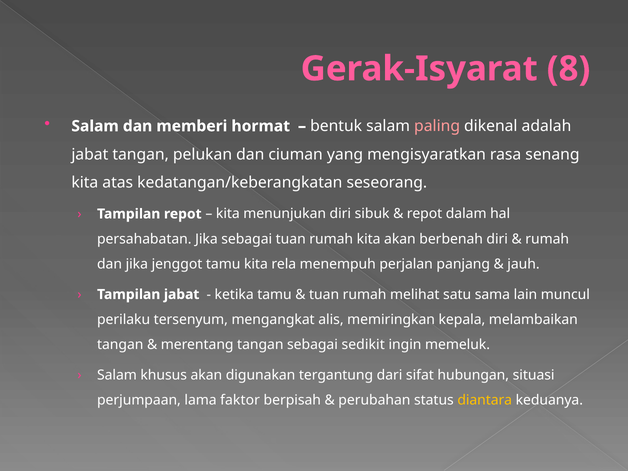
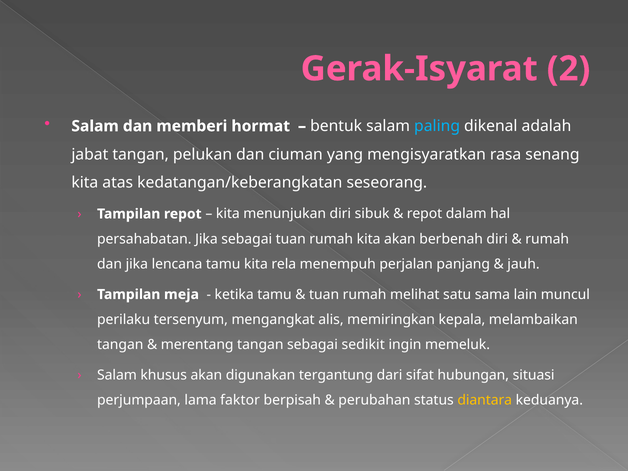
8: 8 -> 2
paling colour: pink -> light blue
jenggot: jenggot -> lencana
Tampilan jabat: jabat -> meja
